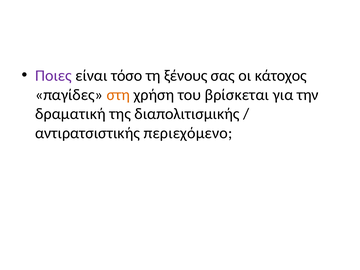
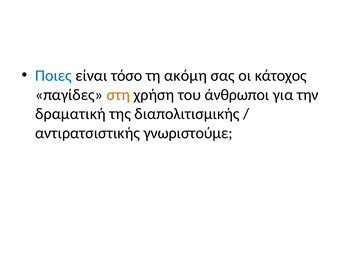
Ποιες colour: purple -> blue
ξένους: ξένους -> ακόμη
βρίσκεται: βρίσκεται -> άνθρωποι
περιεχόμενο: περιεχόμενο -> γνωριστούμε
